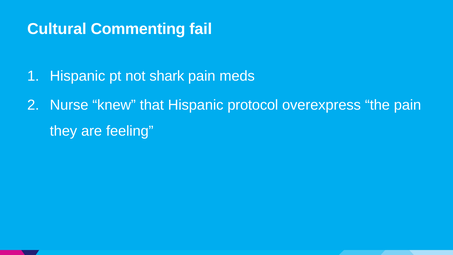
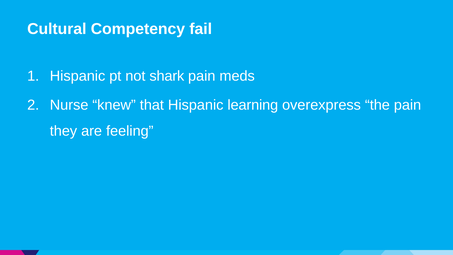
Commenting: Commenting -> Competency
protocol: protocol -> learning
